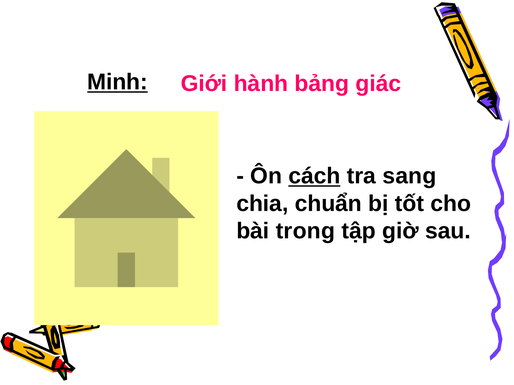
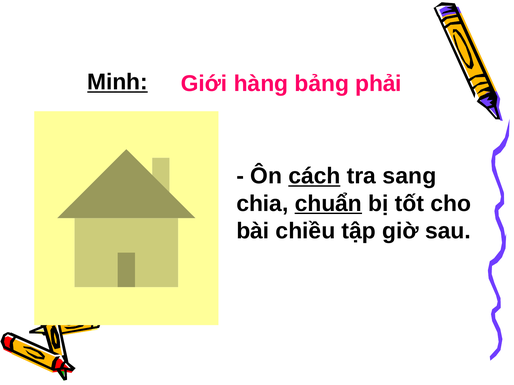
hành: hành -> hàng
giác: giác -> phải
chuẩn underline: none -> present
trong: trong -> chiều
